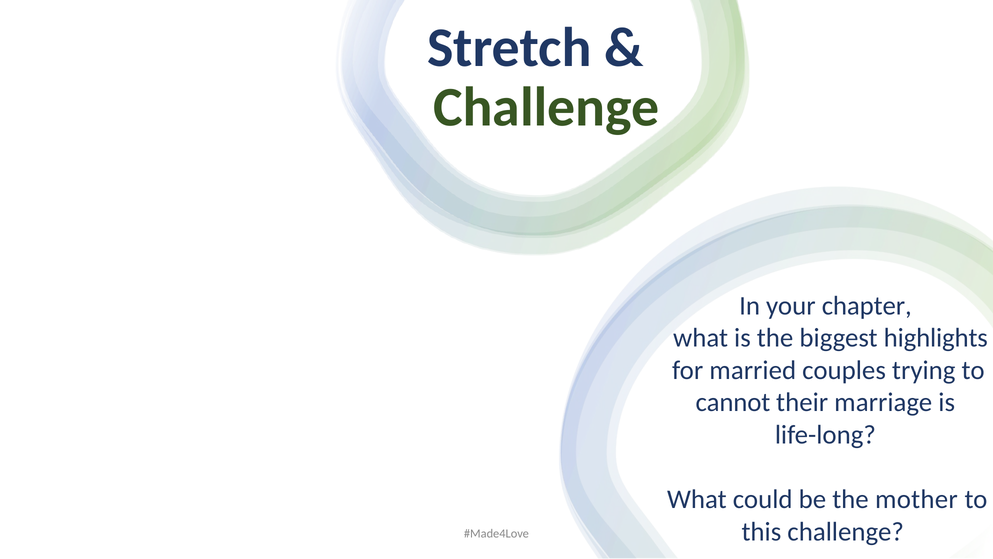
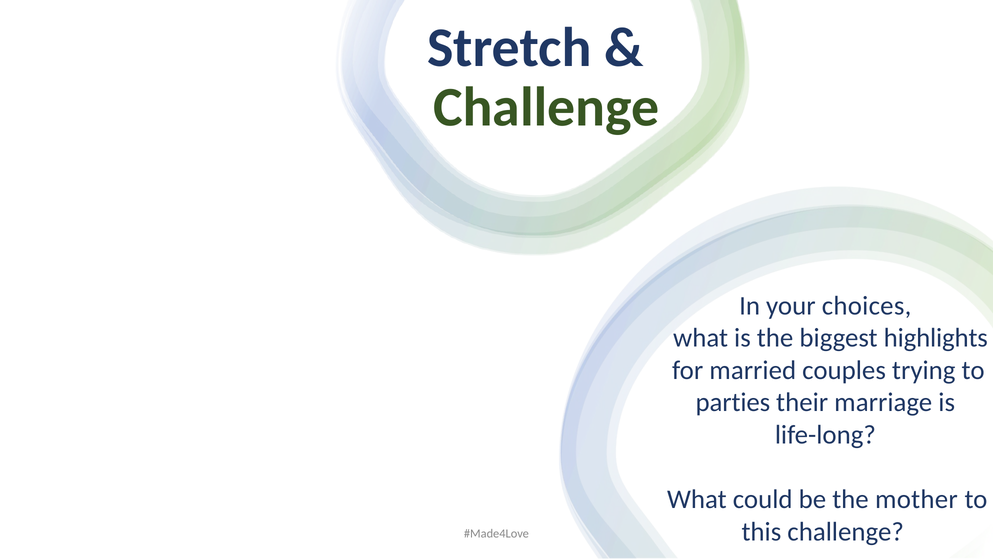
chapter: chapter -> choices
cannot: cannot -> parties
